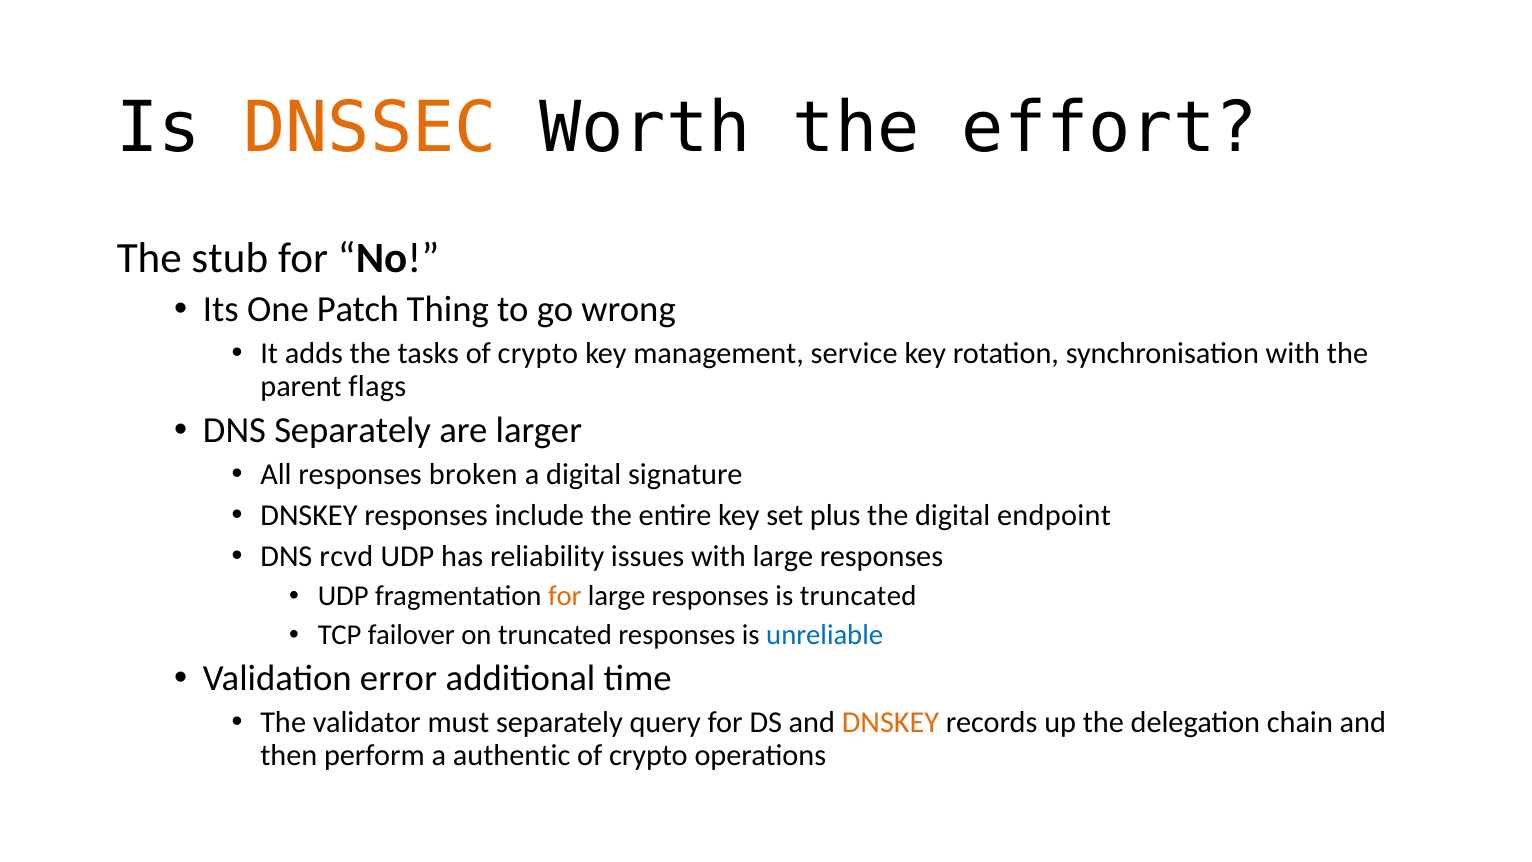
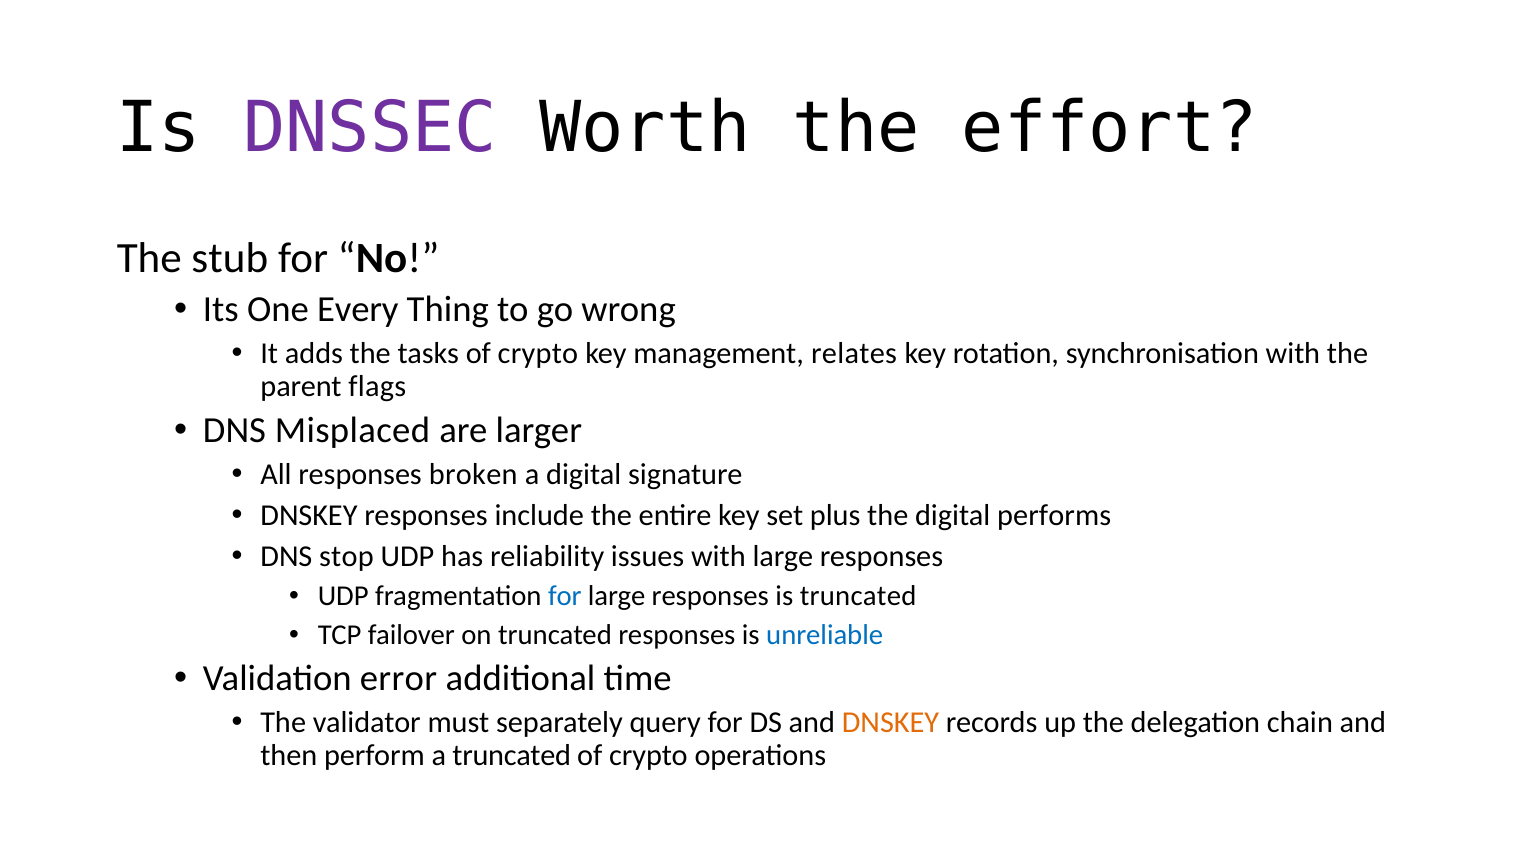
DNSSEC colour: orange -> purple
Patch: Patch -> Every
service: service -> relates
DNS Separately: Separately -> Misplaced
endpoint: endpoint -> performs
rcvd: rcvd -> stop
for at (565, 596) colour: orange -> blue
a authentic: authentic -> truncated
